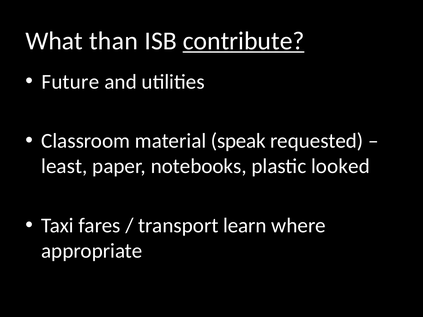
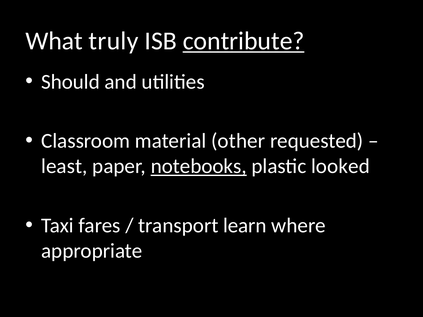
than: than -> truly
Future: Future -> Should
speak: speak -> other
notebooks underline: none -> present
